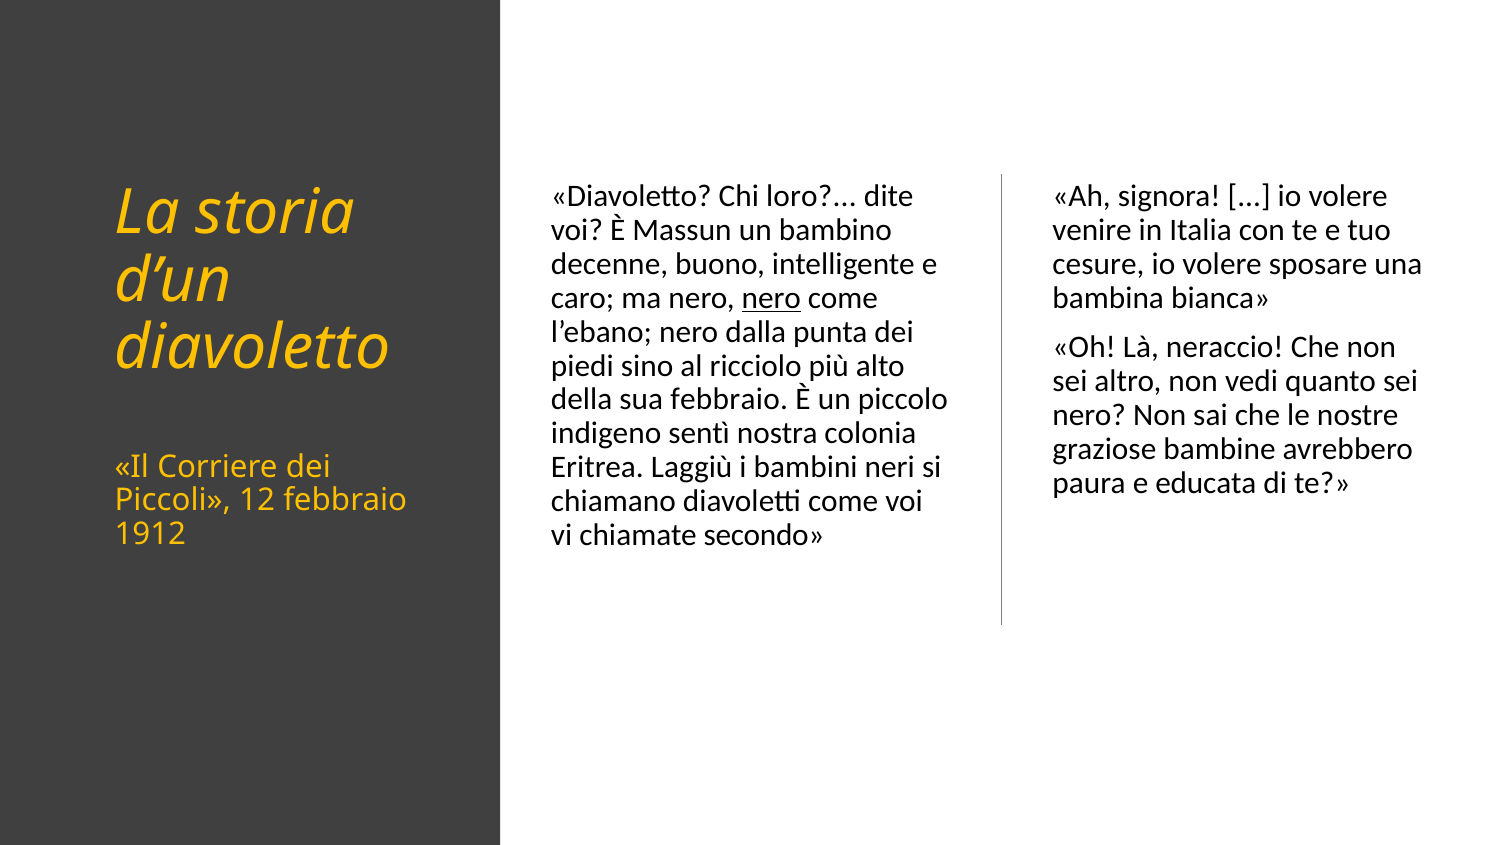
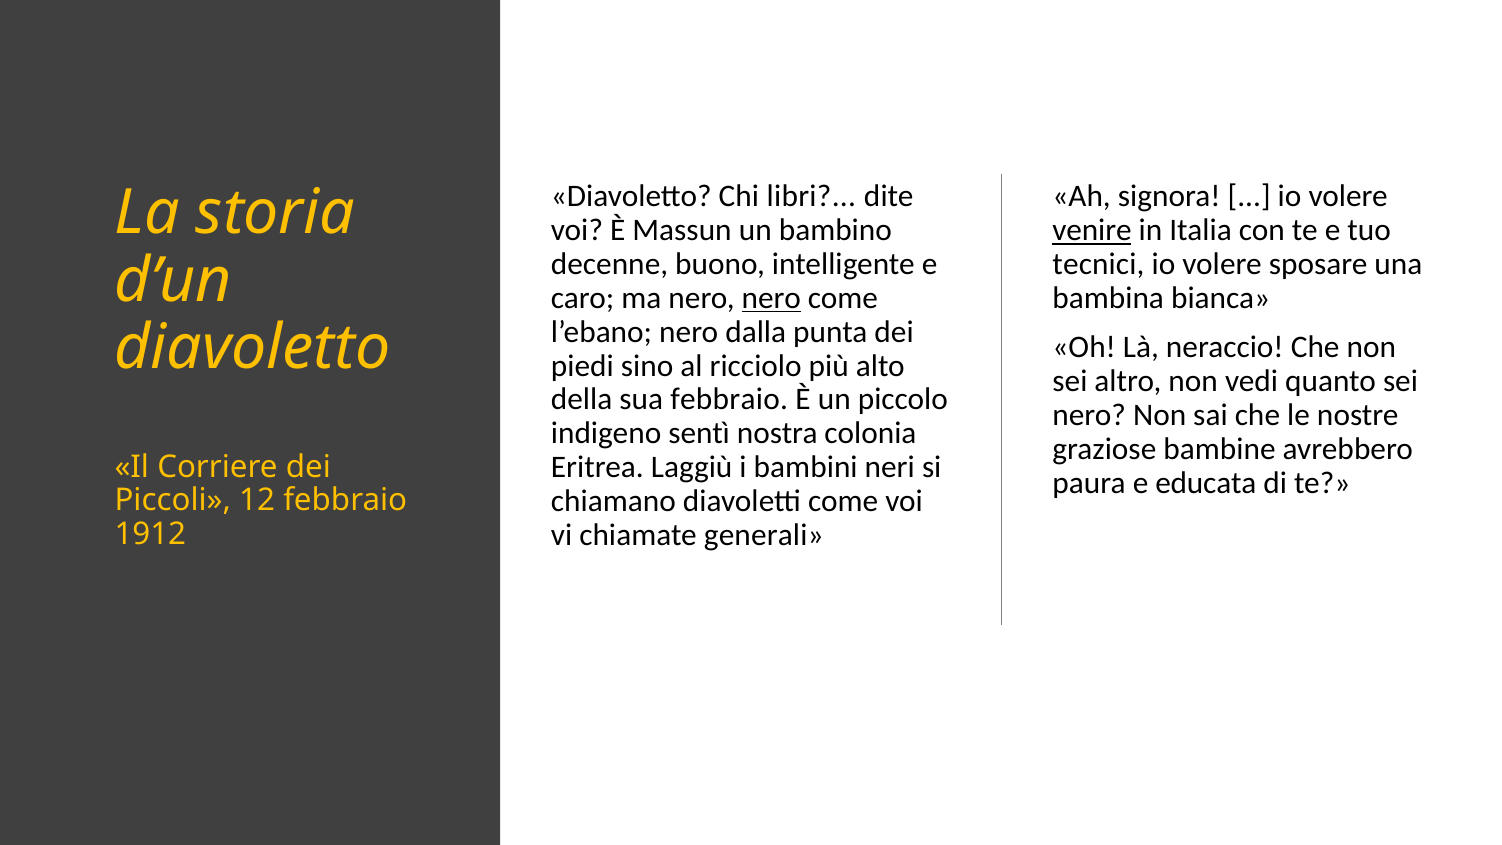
loro: loro -> libri
venire underline: none -> present
cesure: cesure -> tecnici
secondo: secondo -> generali
